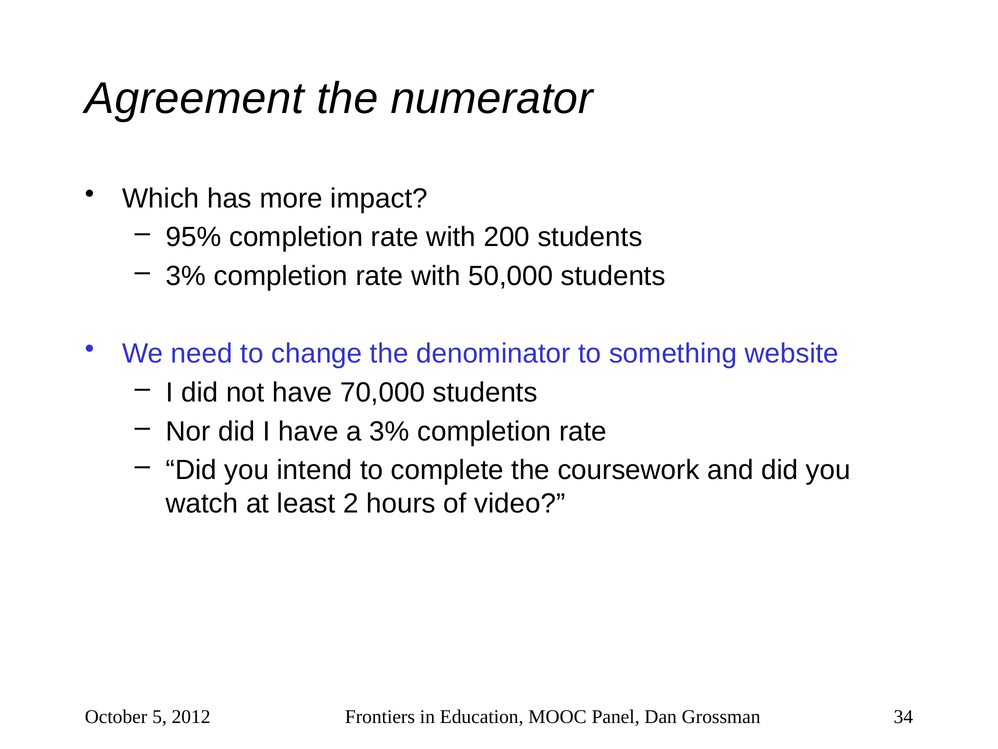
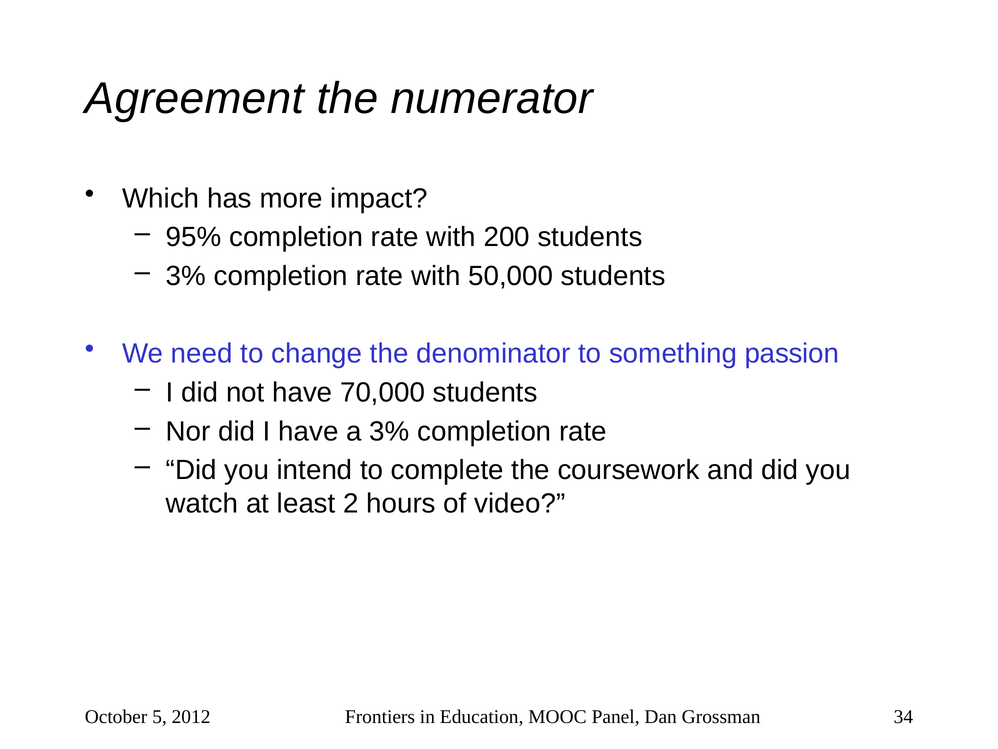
website: website -> passion
